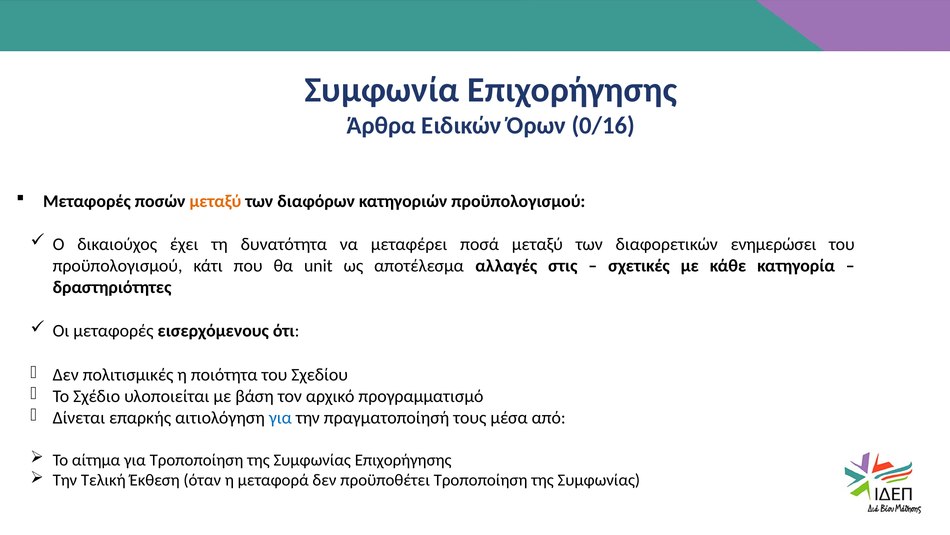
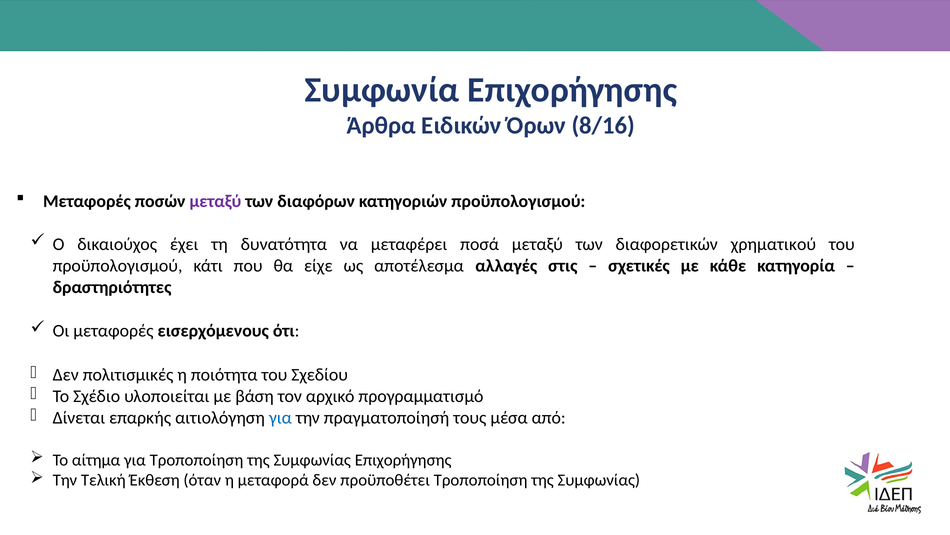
0/16: 0/16 -> 8/16
μεταξύ at (215, 201) colour: orange -> purple
ενημερώσει: ενημερώσει -> χρηματικού
unit: unit -> είχε
